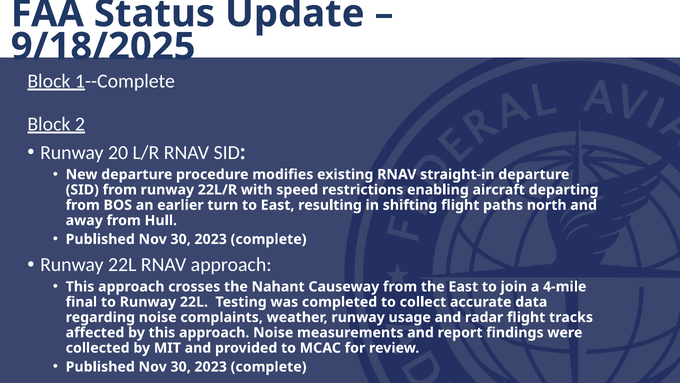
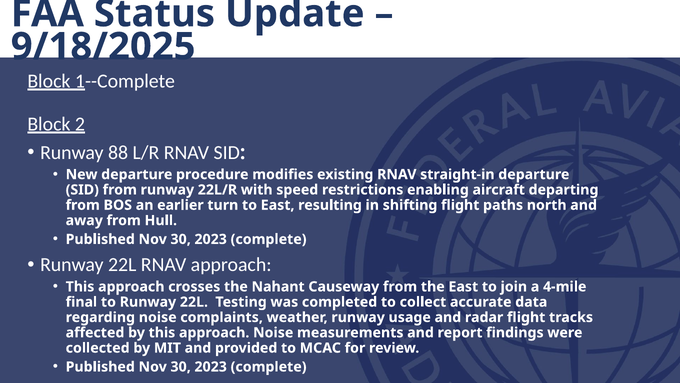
20: 20 -> 88
